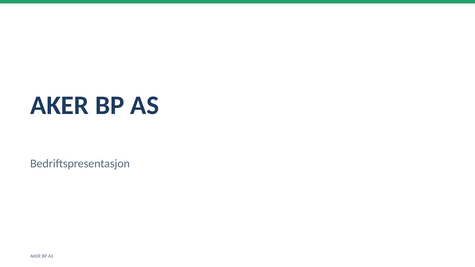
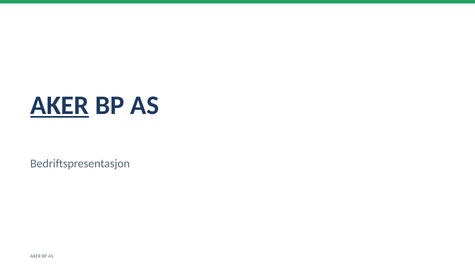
AKER at (60, 105) underline: none -> present
